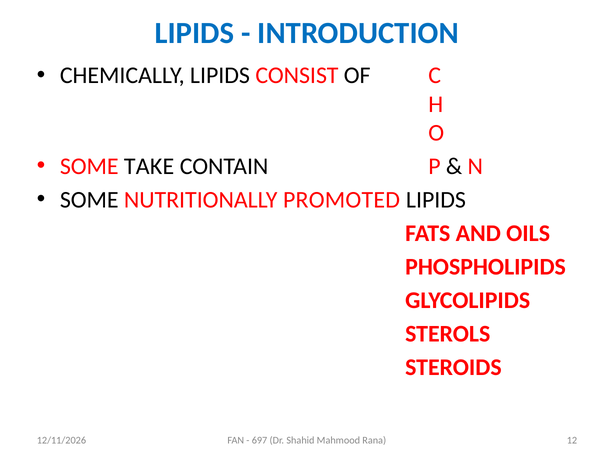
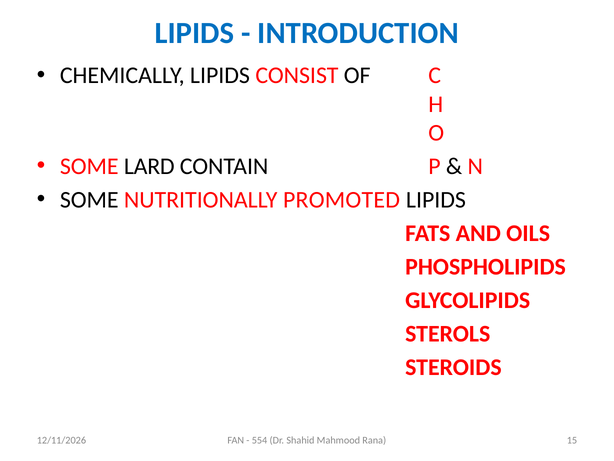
TAKE: TAKE -> LARD
697: 697 -> 554
12: 12 -> 15
